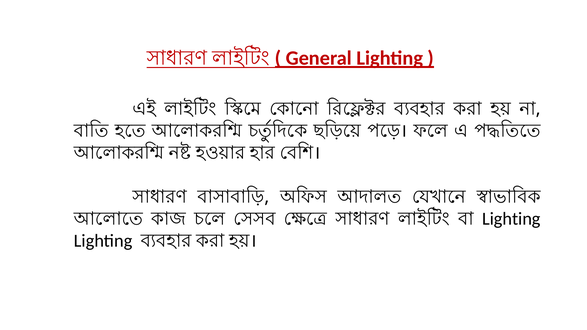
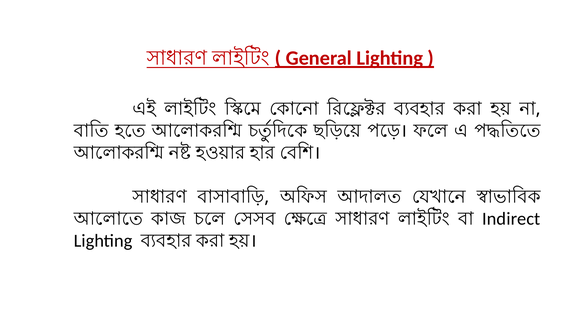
Lighting at (511, 219): Lighting -> Indirect
